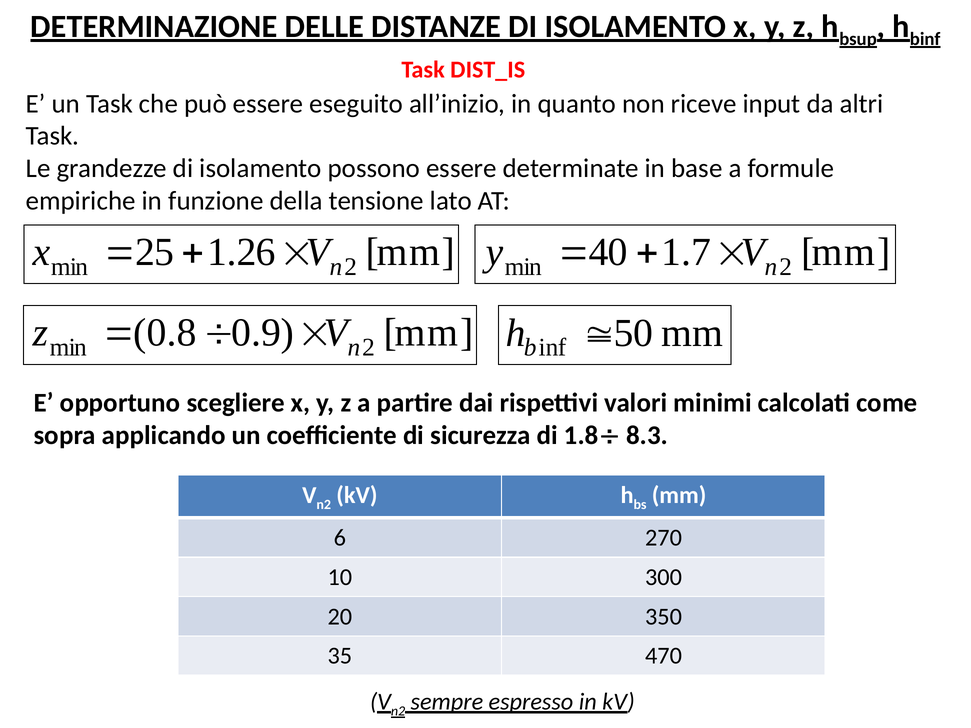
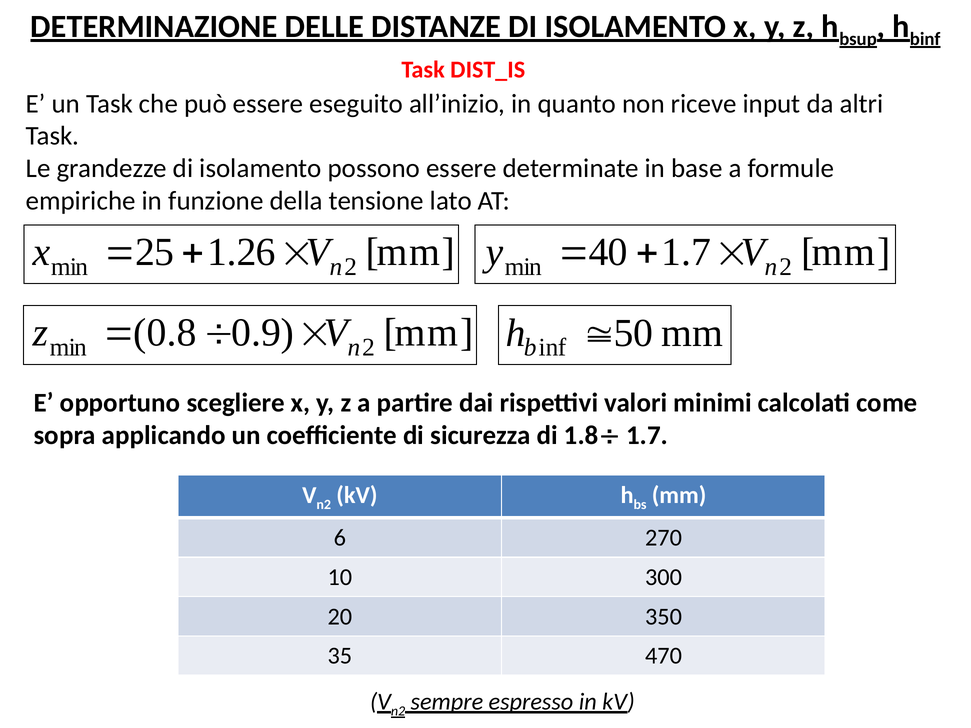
8.3: 8.3 -> 1.7
